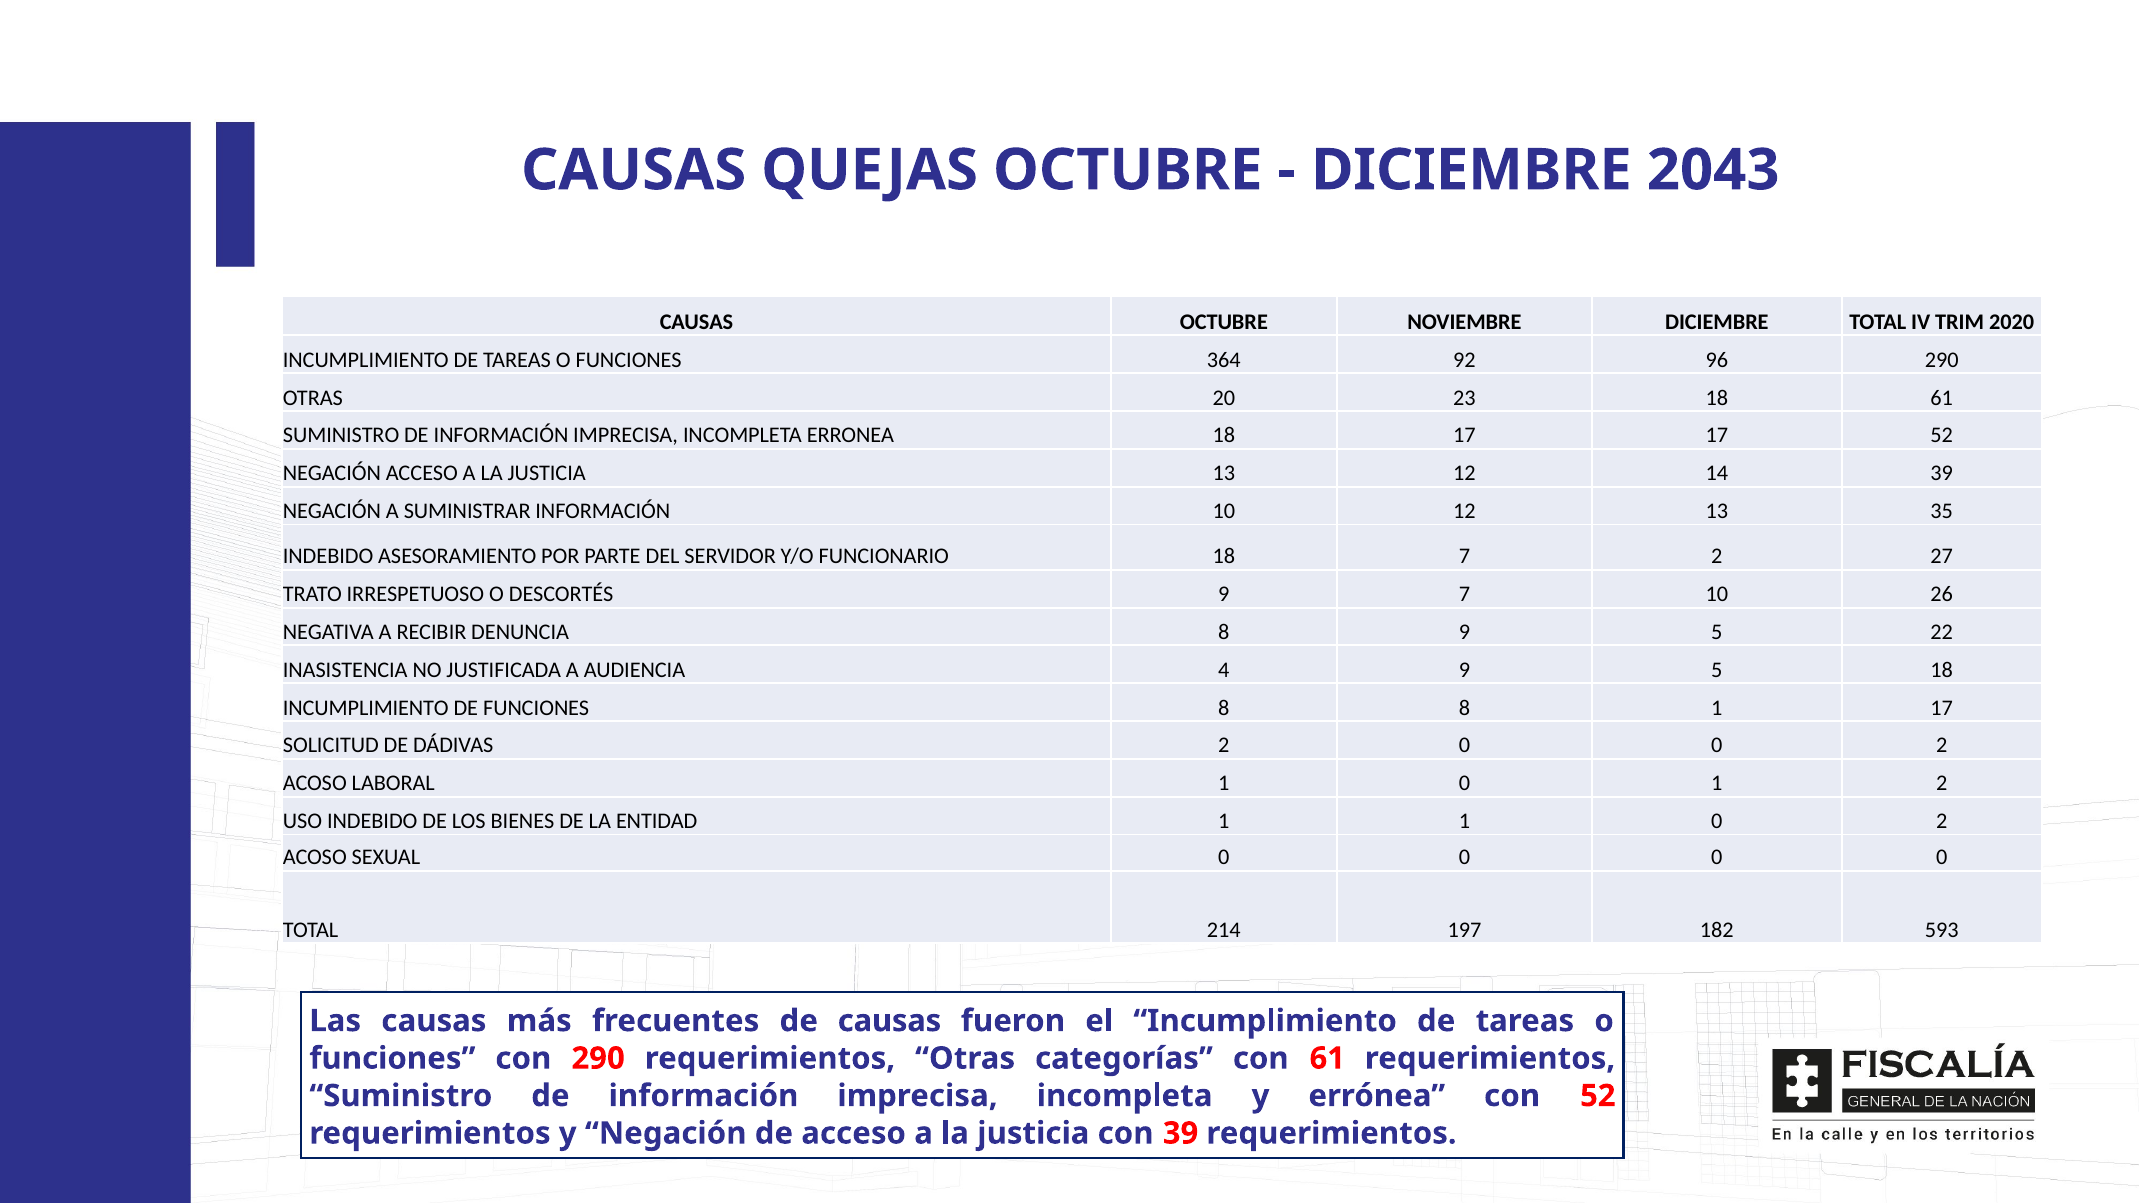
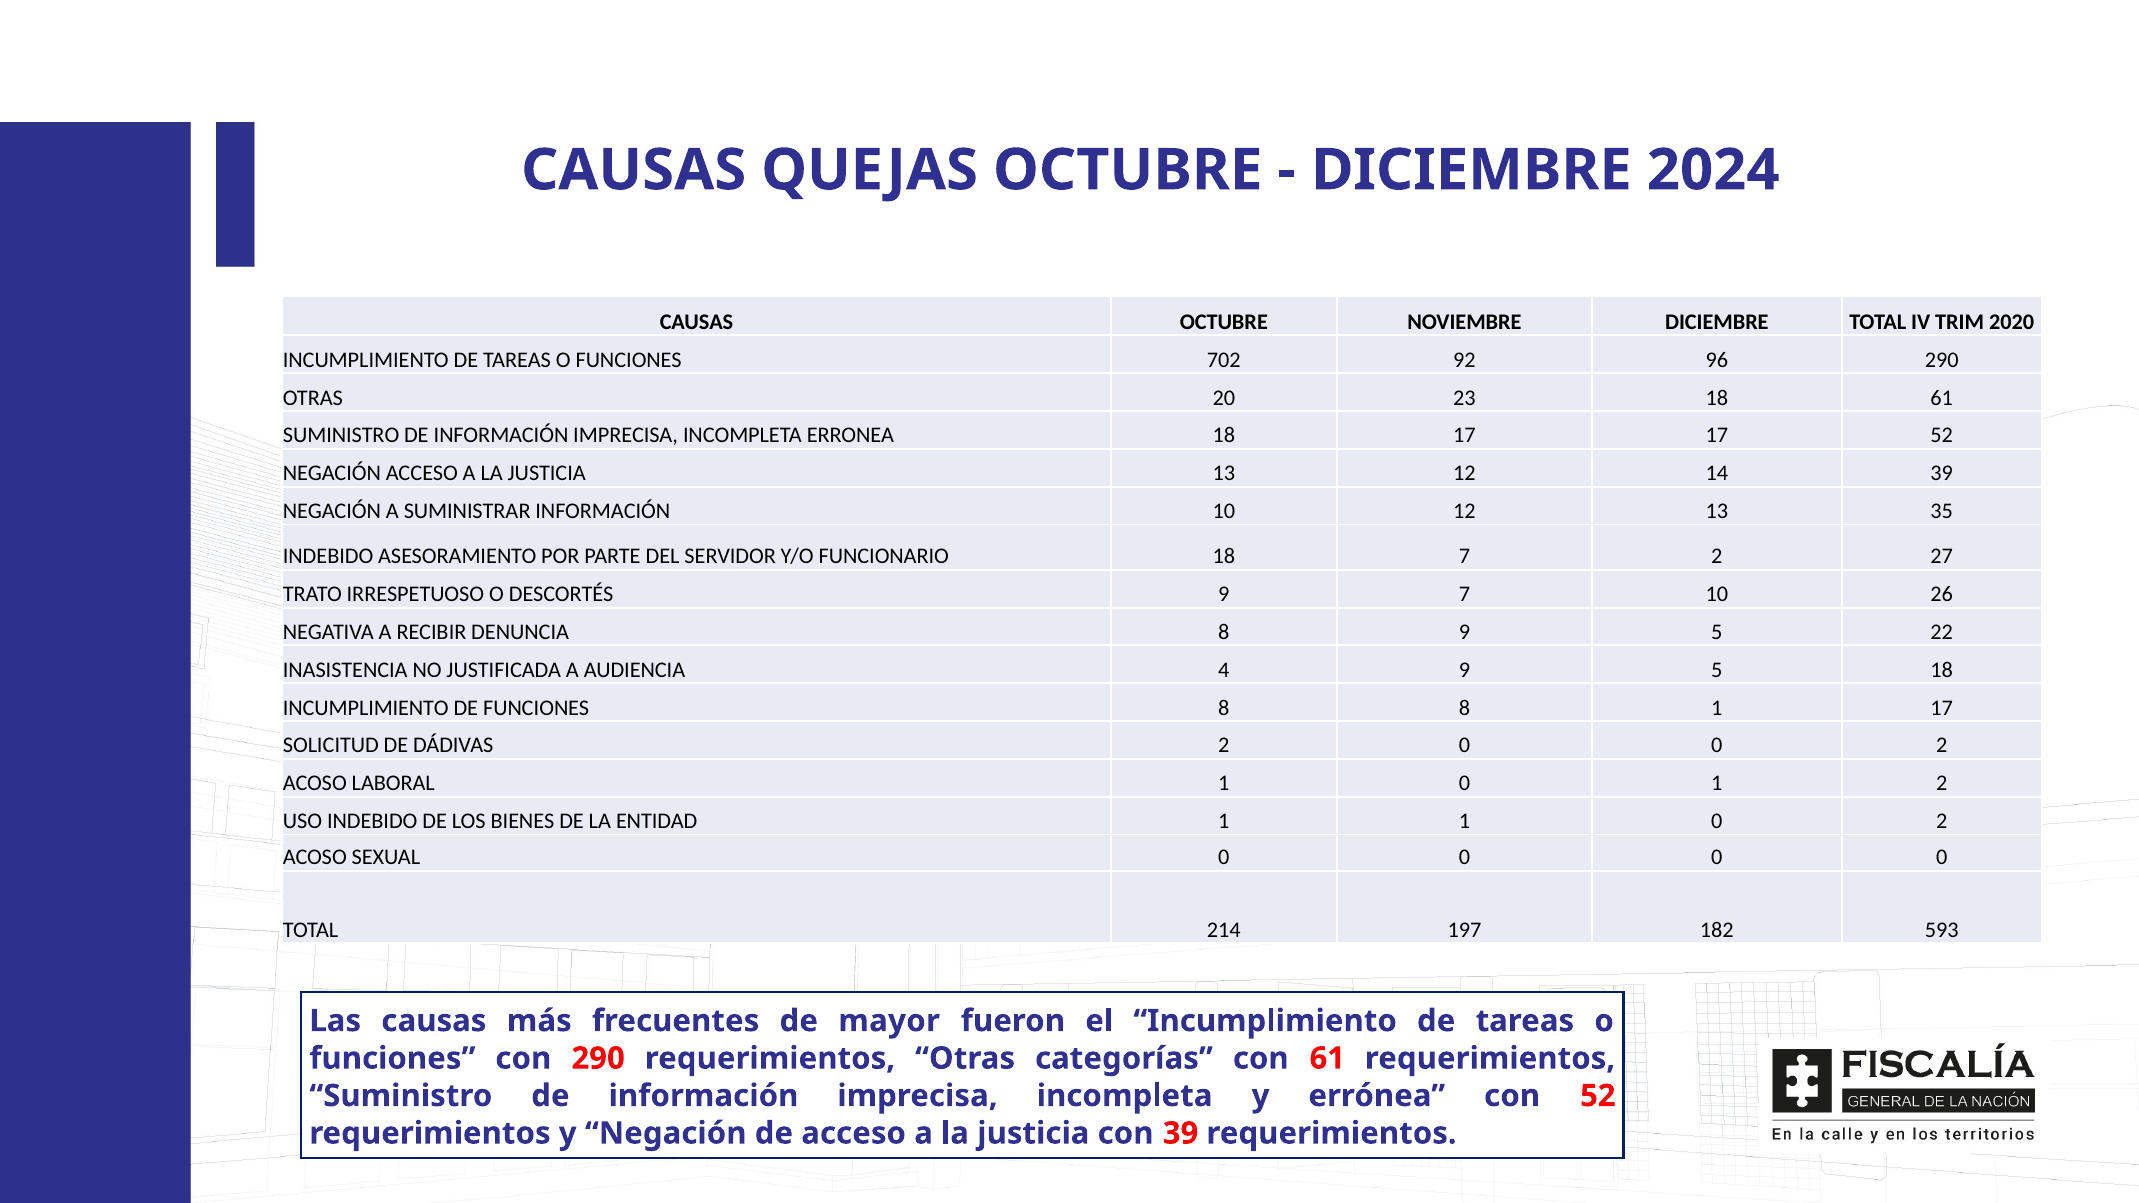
2043: 2043 -> 2024
364: 364 -> 702
de causas: causas -> mayor
